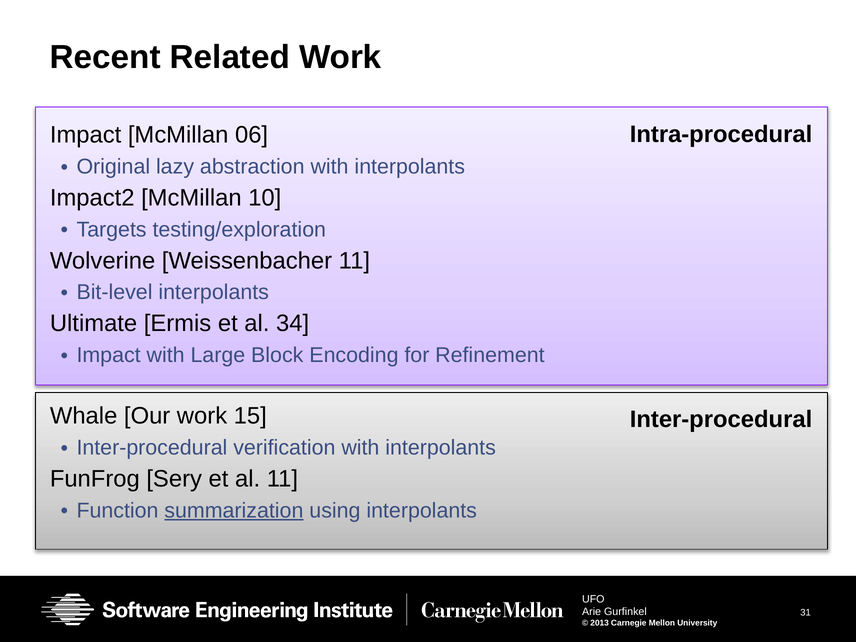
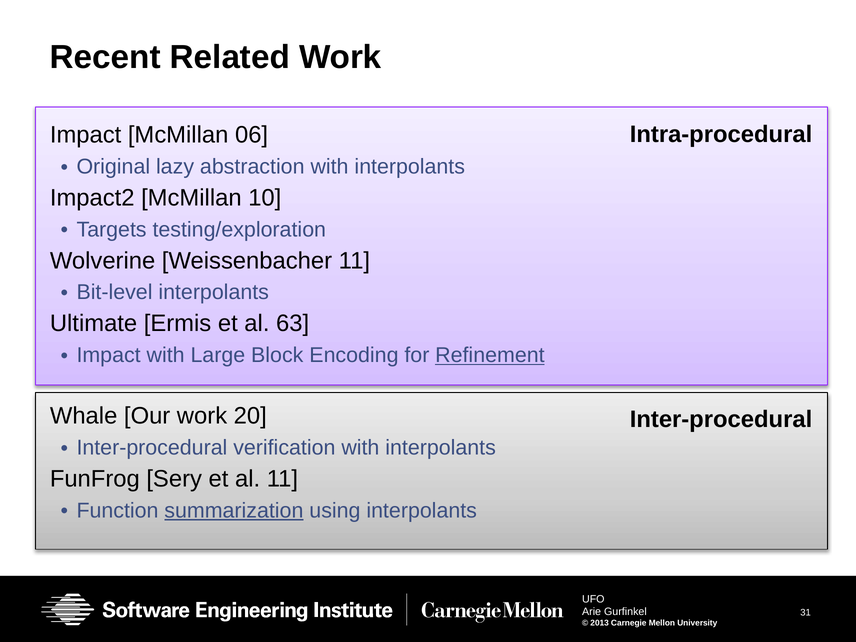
34: 34 -> 63
Refinement underline: none -> present
15: 15 -> 20
